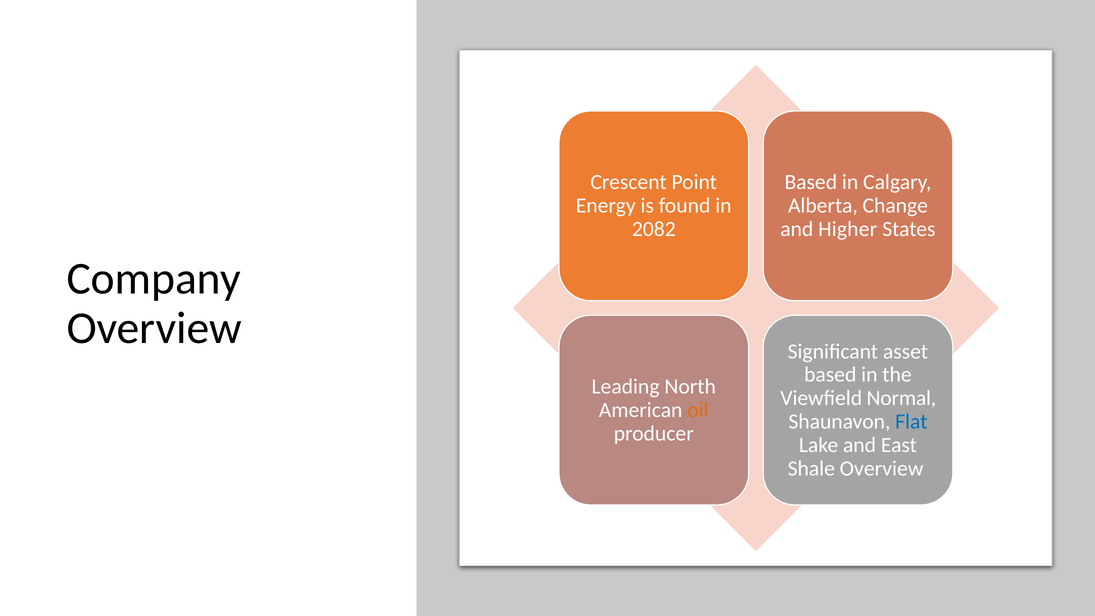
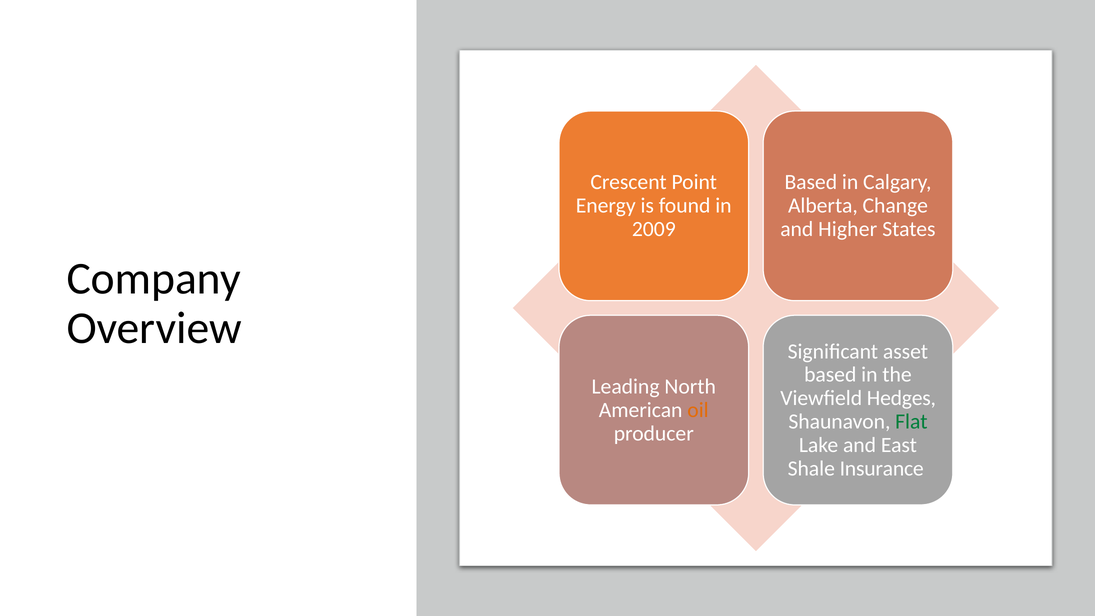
2082: 2082 -> 2009
Normal: Normal -> Hedges
Flat colour: blue -> green
Shale Overview: Overview -> Insurance
